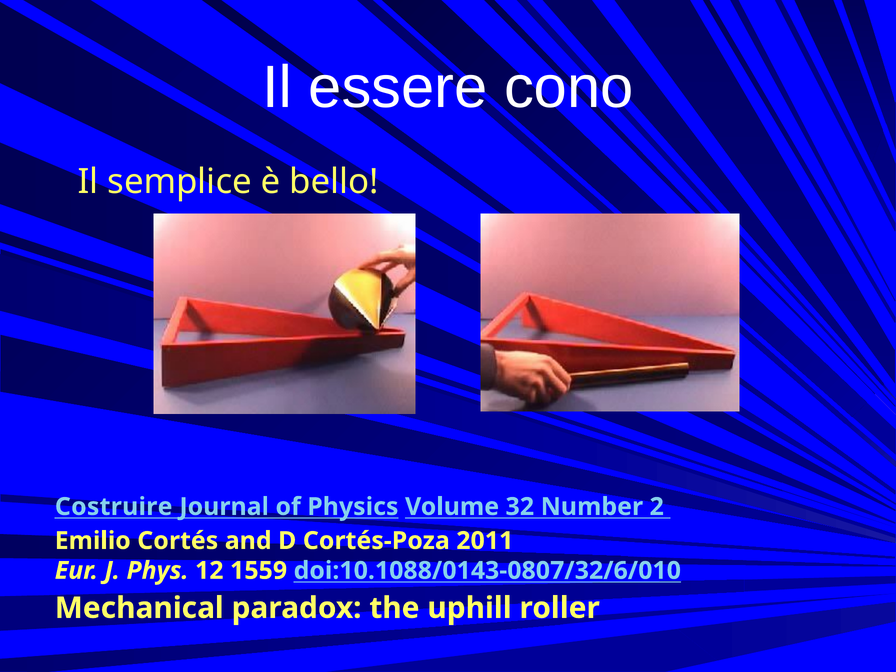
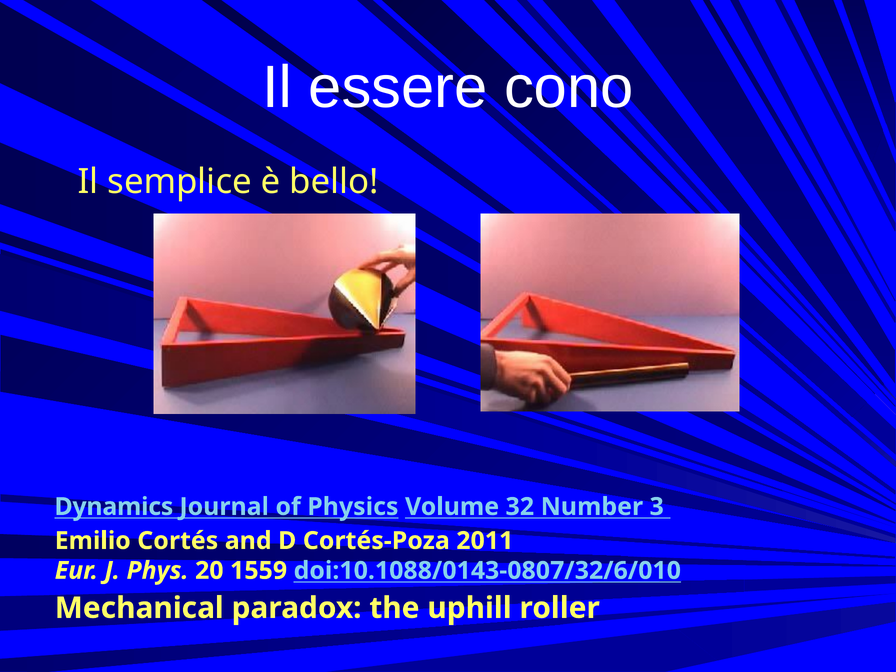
Costruire: Costruire -> Dynamics
2: 2 -> 3
12: 12 -> 20
